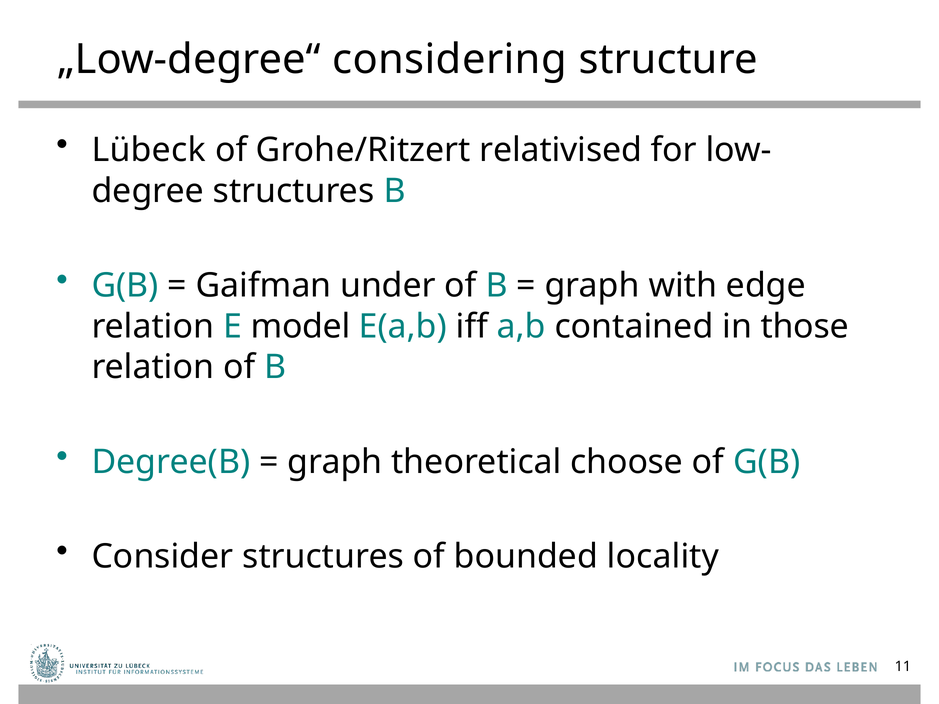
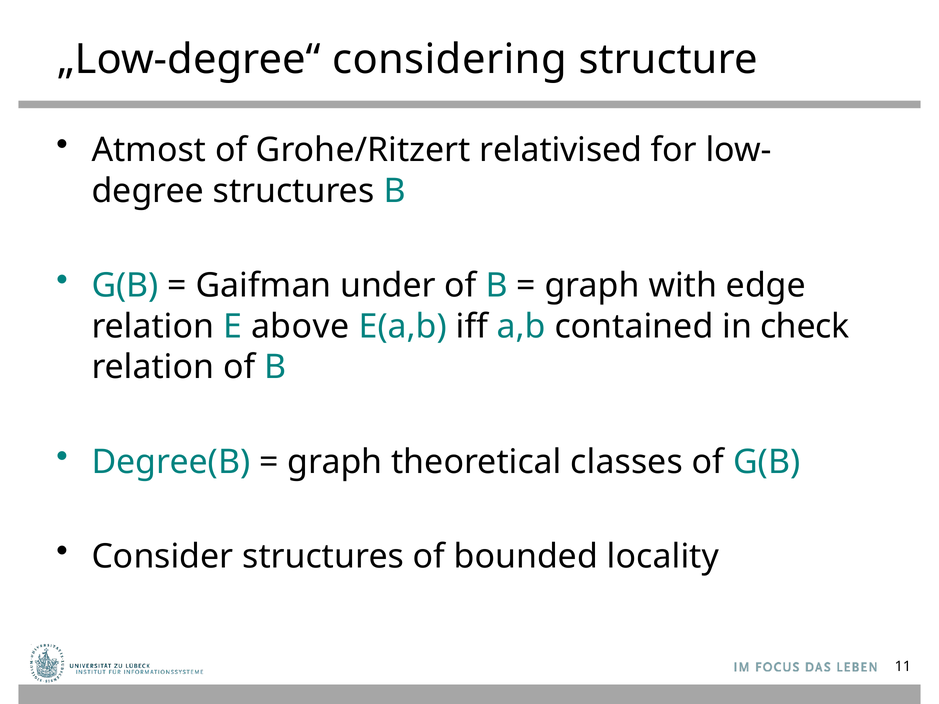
Lübeck: Lübeck -> Atmost
model: model -> above
those: those -> check
choose: choose -> classes
